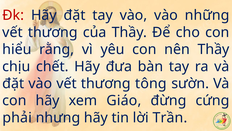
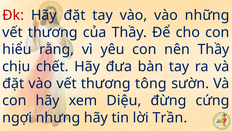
Giáo: Giáo -> Diệu
phải: phải -> ngợi
